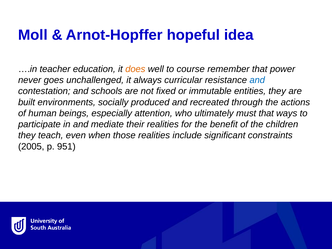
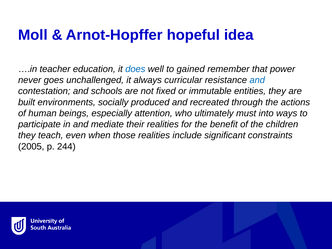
does colour: orange -> blue
course: course -> gained
must that: that -> into
951: 951 -> 244
